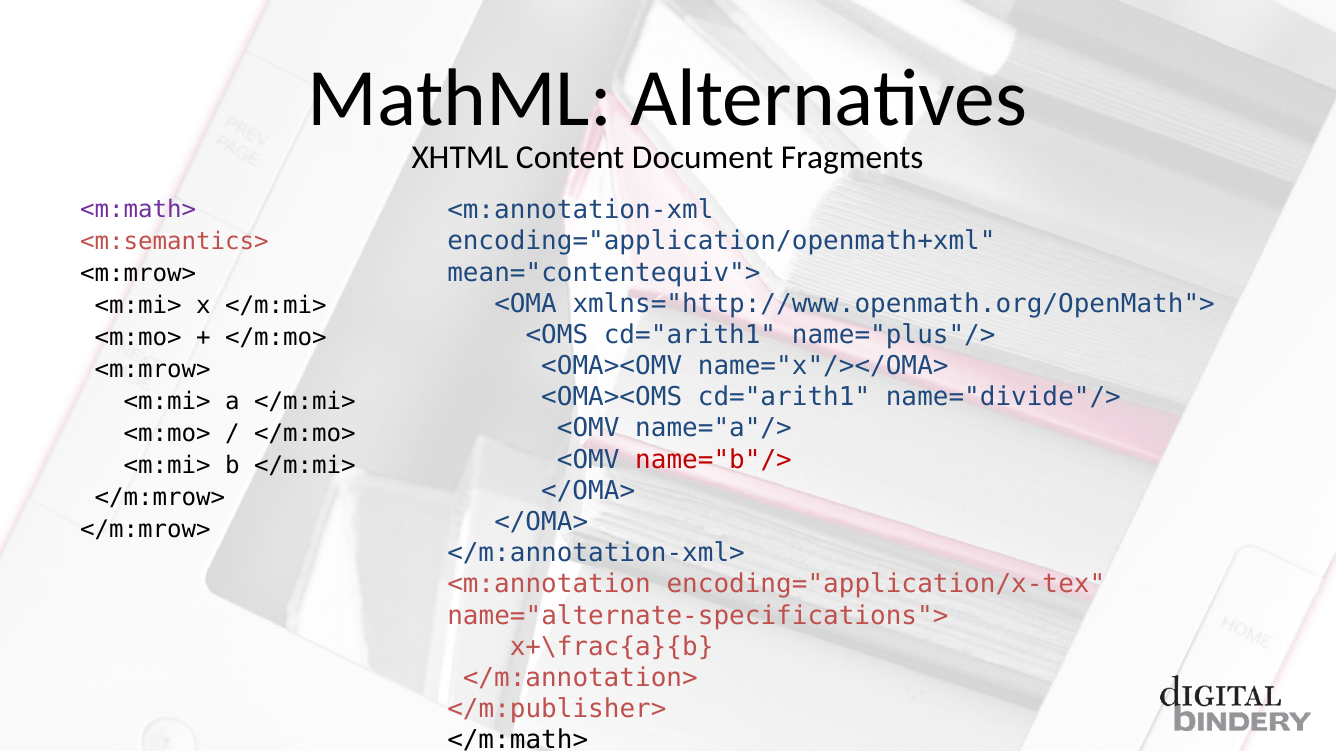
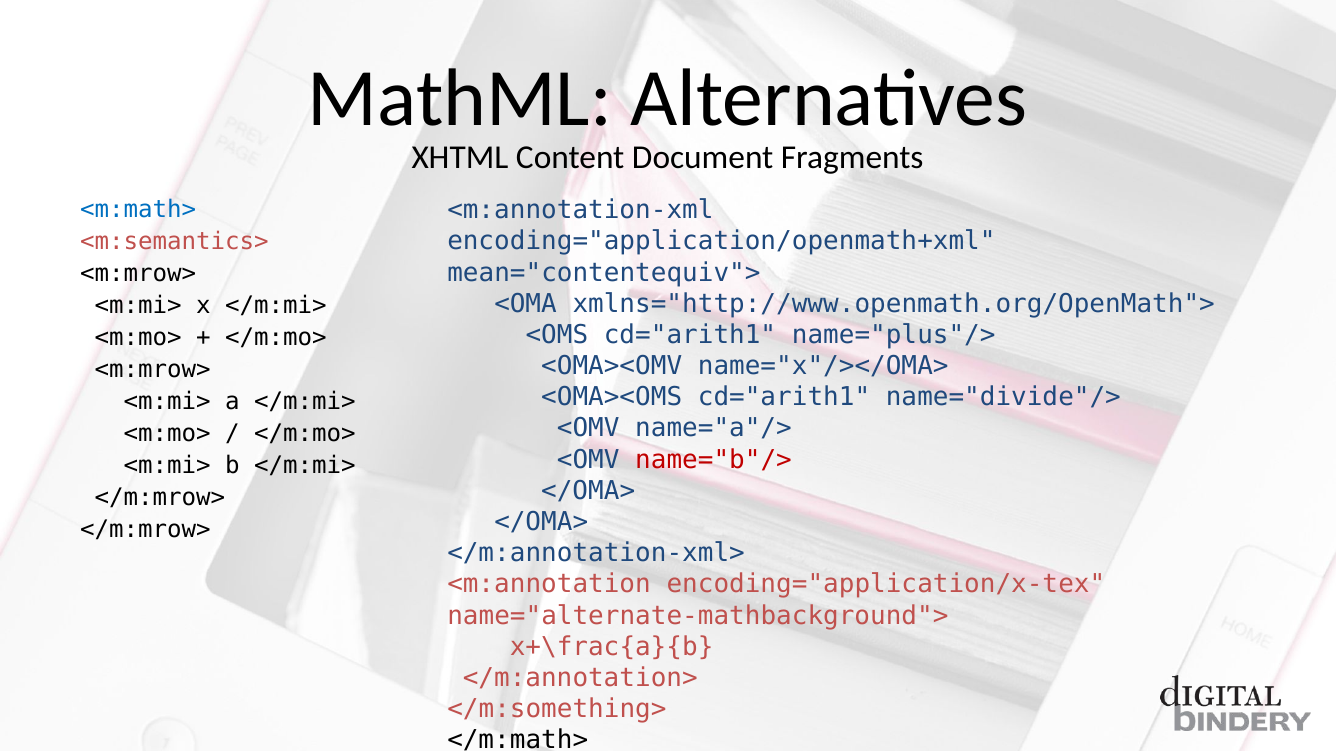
<m:math> colour: purple -> blue
name="alternate-specifications">: name="alternate-specifications"> -> name="alternate-mathbackground">
</m:publisher>: </m:publisher> -> </m:something>
